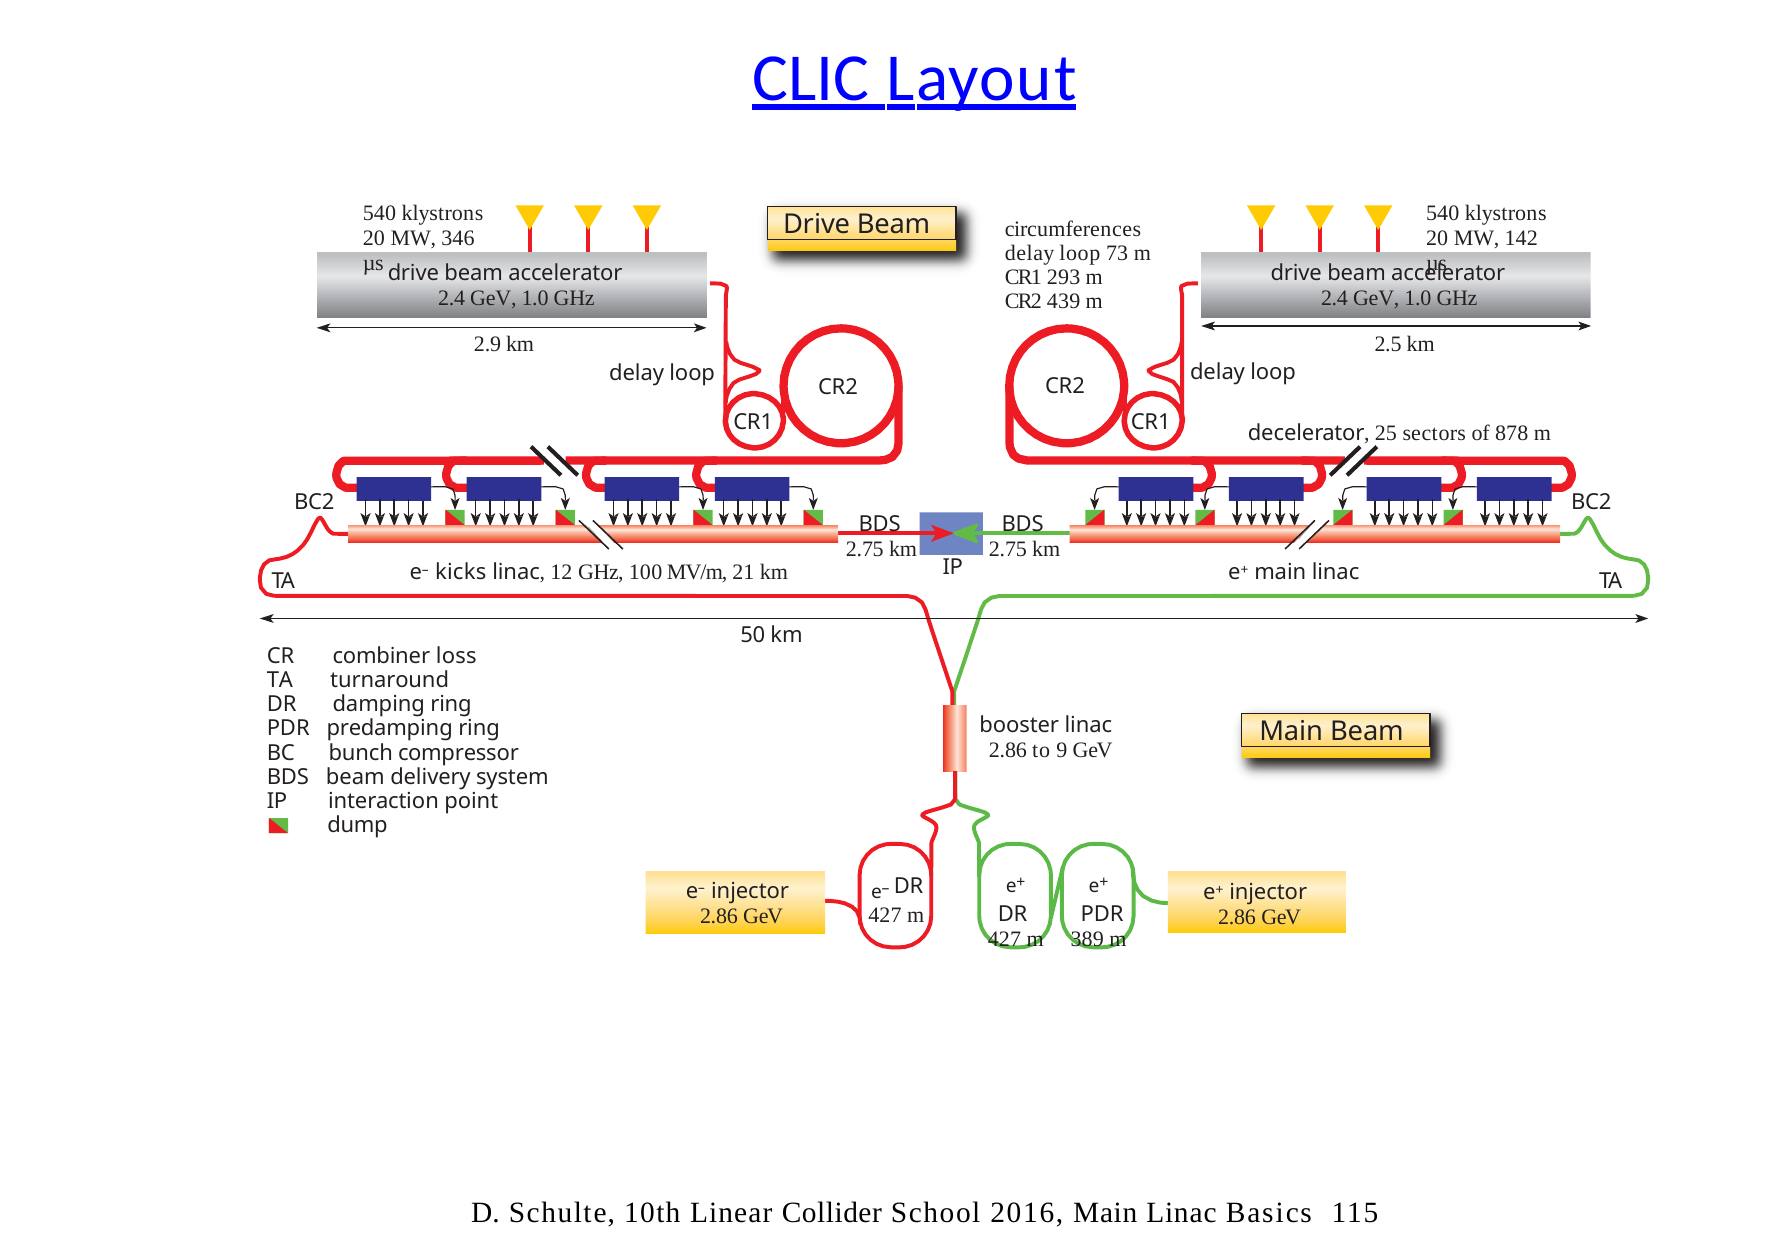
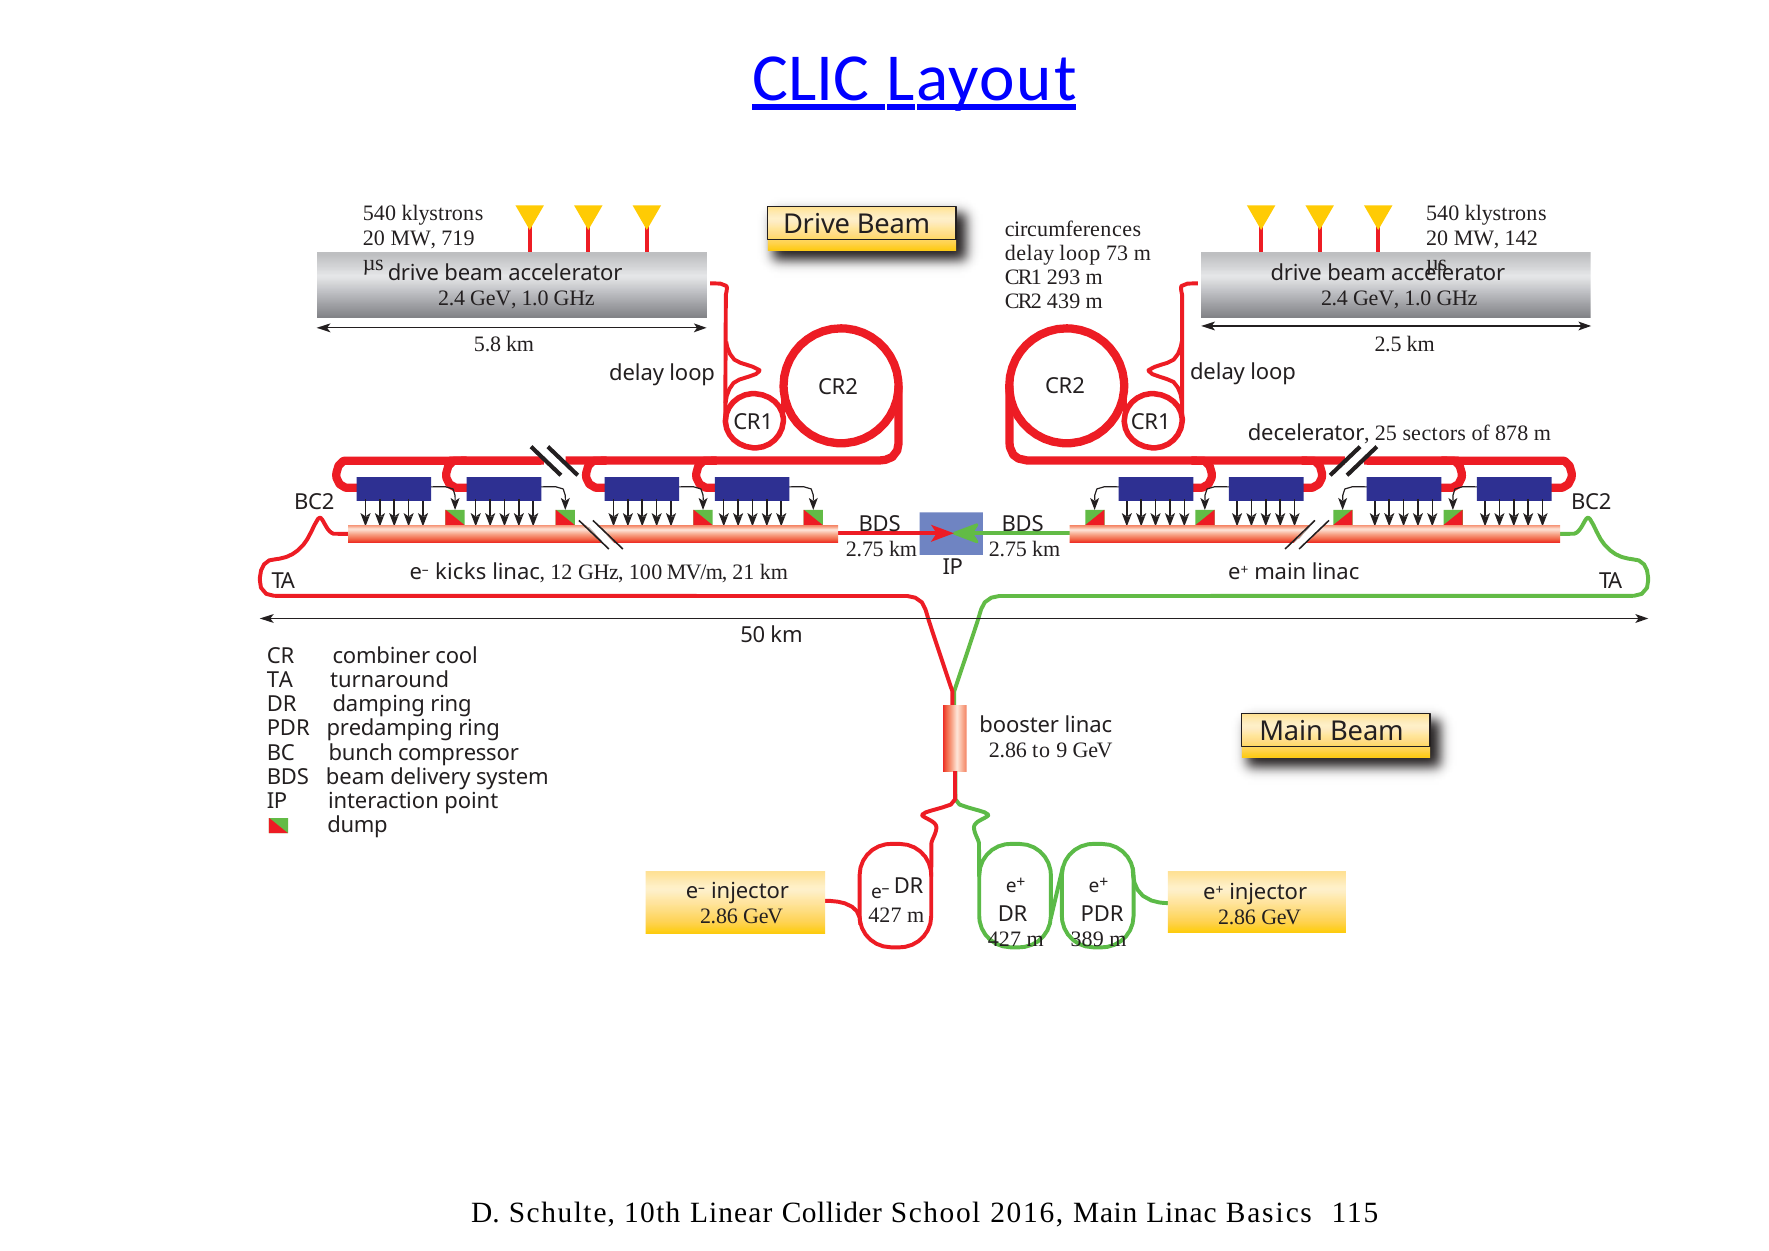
346: 346 -> 719
2.9: 2.9 -> 5.8
loss: loss -> cool
